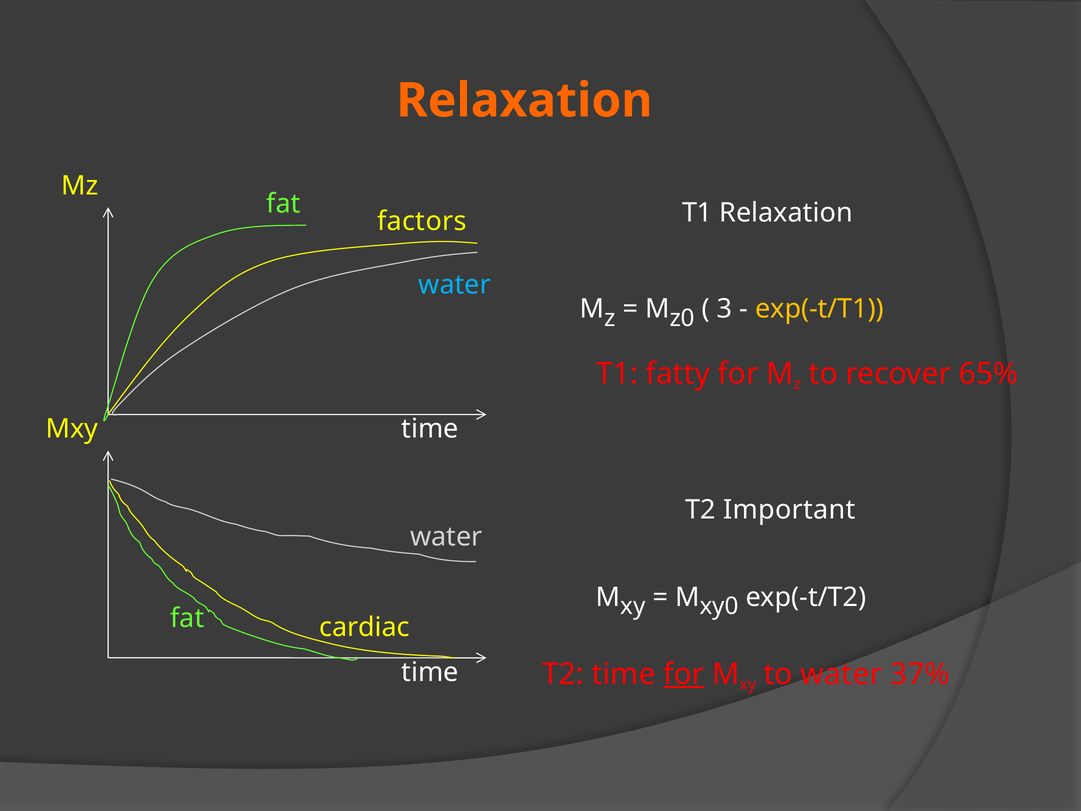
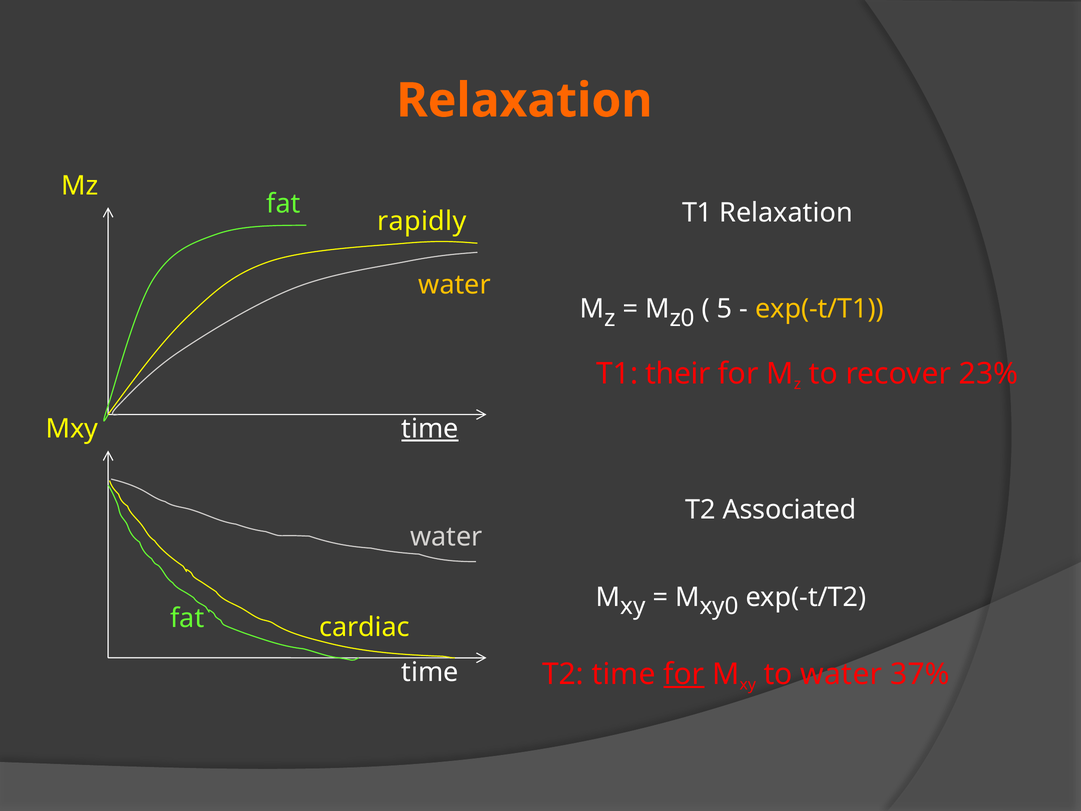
factors: factors -> rapidly
water at (455, 285) colour: light blue -> yellow
3: 3 -> 5
fatty: fatty -> their
65%: 65% -> 23%
time at (430, 429) underline: none -> present
Important: Important -> Associated
